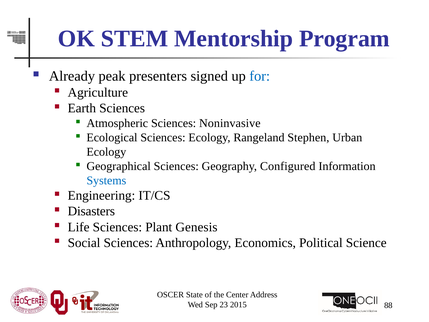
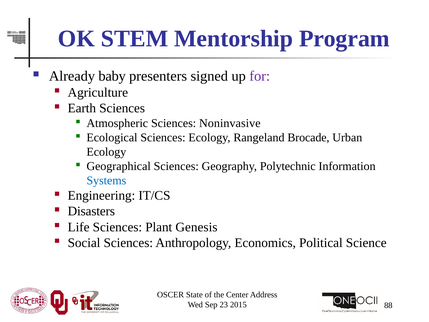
peak: peak -> baby
for colour: blue -> purple
Stephen: Stephen -> Brocade
Configured: Configured -> Polytechnic
